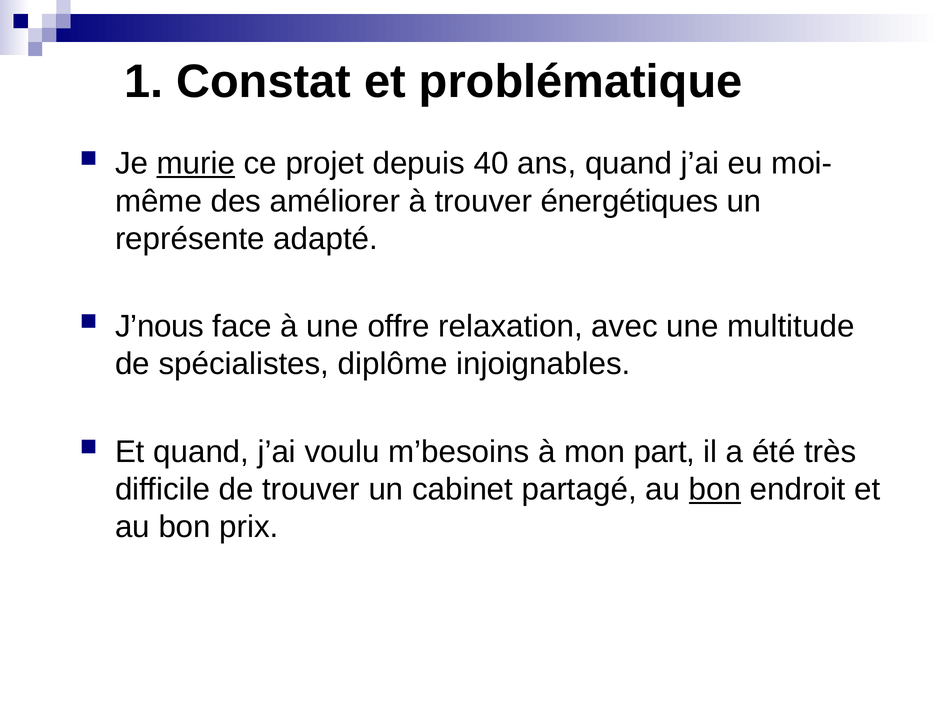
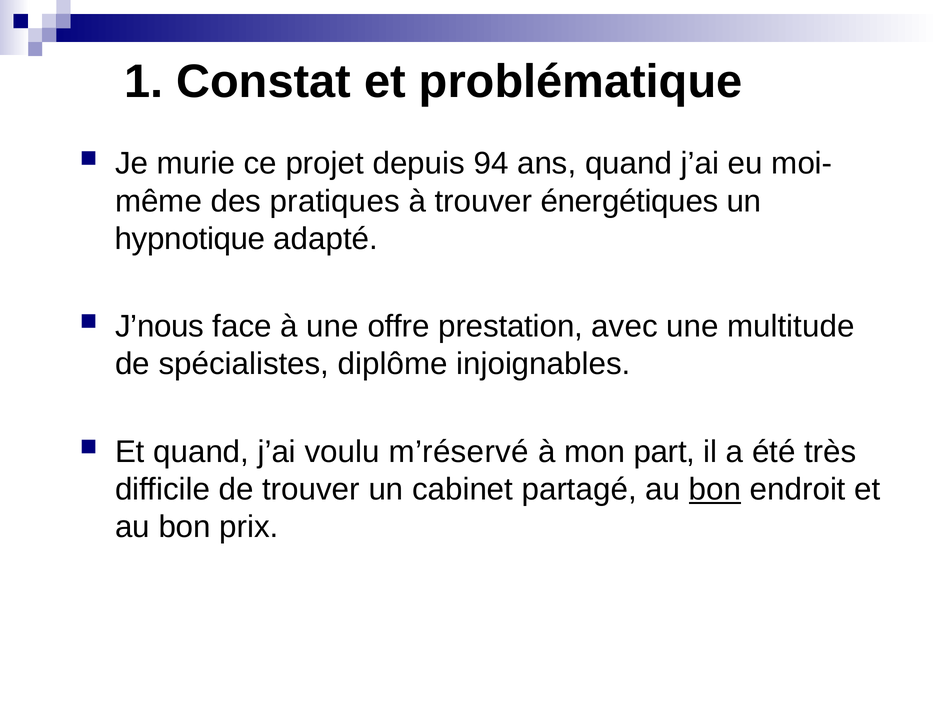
murie underline: present -> none
40: 40 -> 94
améliorer: améliorer -> pratiques
représente: représente -> hypnotique
relaxation: relaxation -> prestation
m’besoins: m’besoins -> m’réservé
